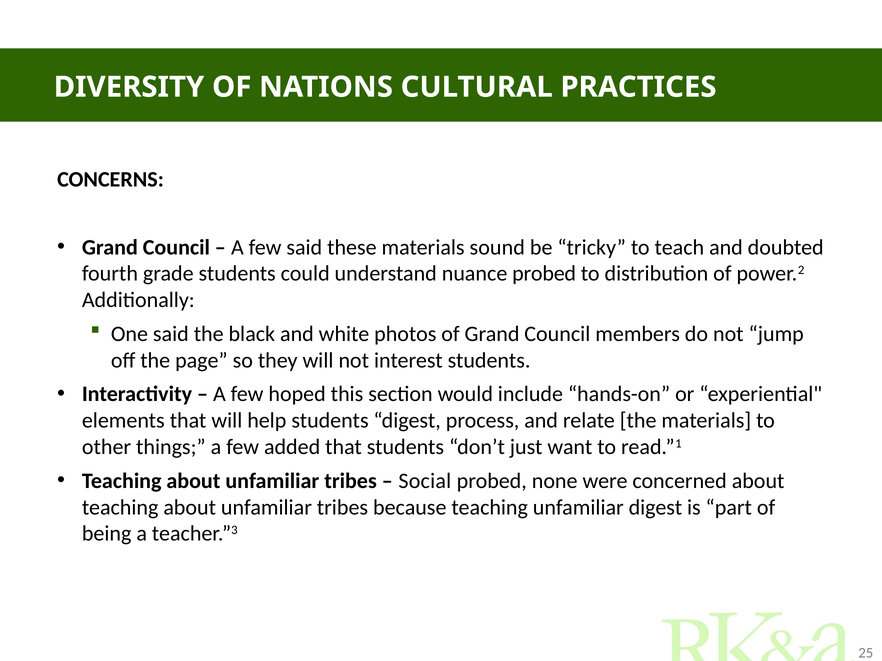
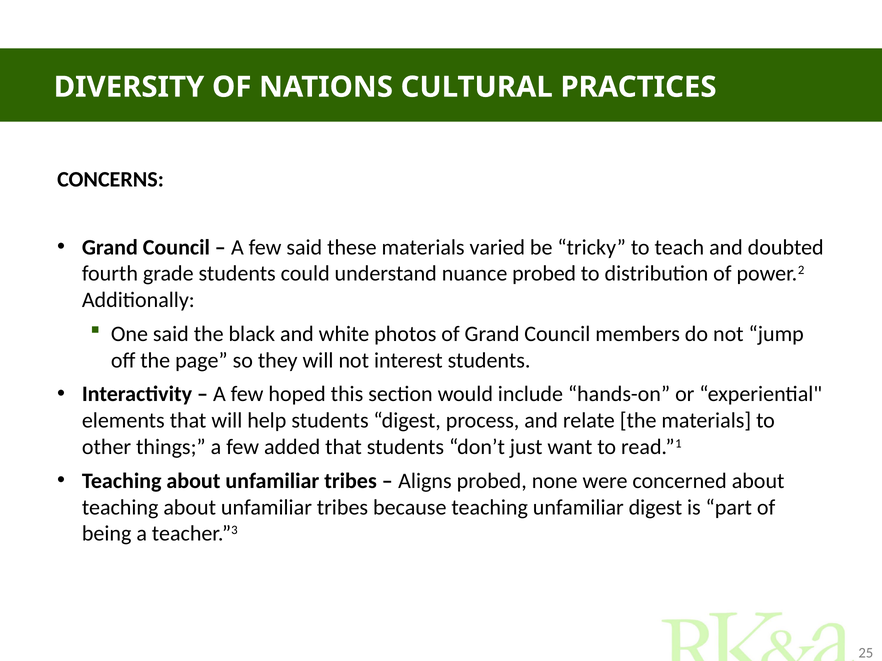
sound: sound -> varied
Social: Social -> Aligns
